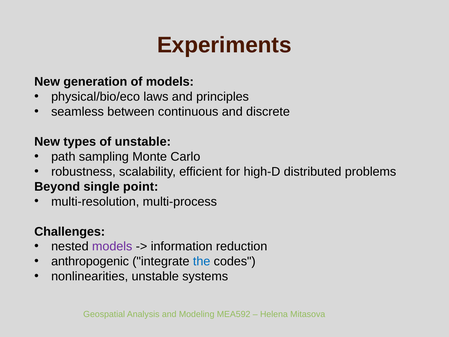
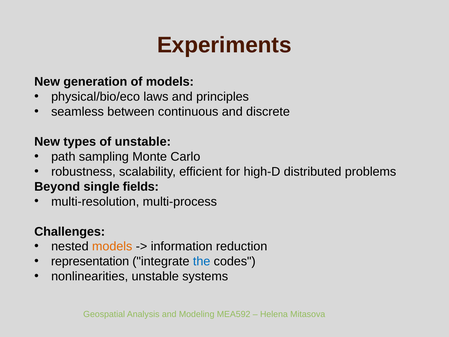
point: point -> fields
models at (112, 246) colour: purple -> orange
anthropogenic: anthropogenic -> representation
